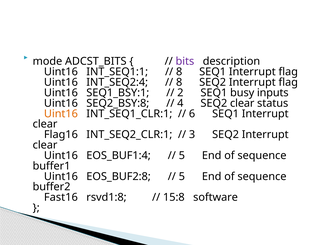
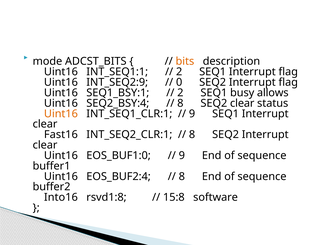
bits colour: purple -> orange
8 at (179, 72): 8 -> 2
INT_SEQ2:4: INT_SEQ2:4 -> INT_SEQ2:9
8 at (179, 82): 8 -> 0
inputs: inputs -> allows
SEQ2_BSY:8: SEQ2_BSY:8 -> SEQ2_BSY:4
4 at (180, 103): 4 -> 8
6 at (192, 114): 6 -> 9
Flag16: Flag16 -> Fast16
3 at (192, 135): 3 -> 8
EOS_BUF1:4: EOS_BUF1:4 -> EOS_BUF1:0
5 at (182, 156): 5 -> 9
EOS_BUF2:8: EOS_BUF2:8 -> EOS_BUF2:4
5 at (182, 177): 5 -> 8
Fast16: Fast16 -> Into16
